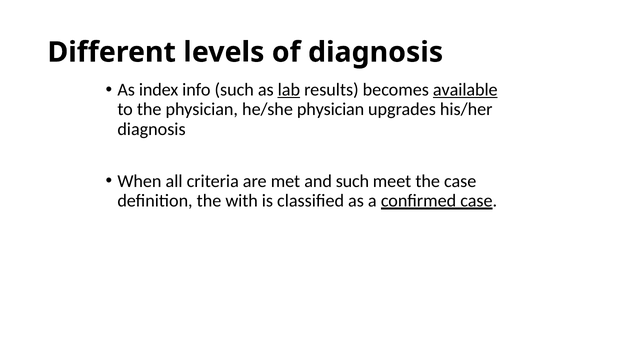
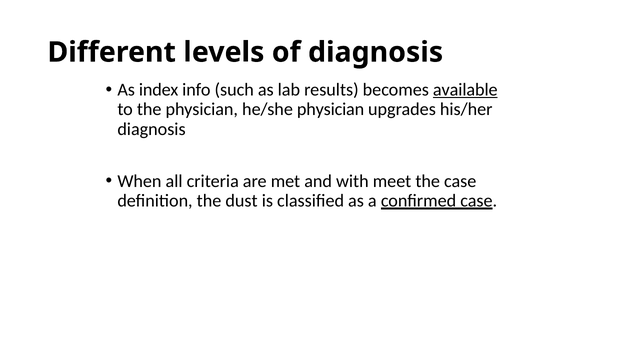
lab underline: present -> none
and such: such -> with
with: with -> dust
